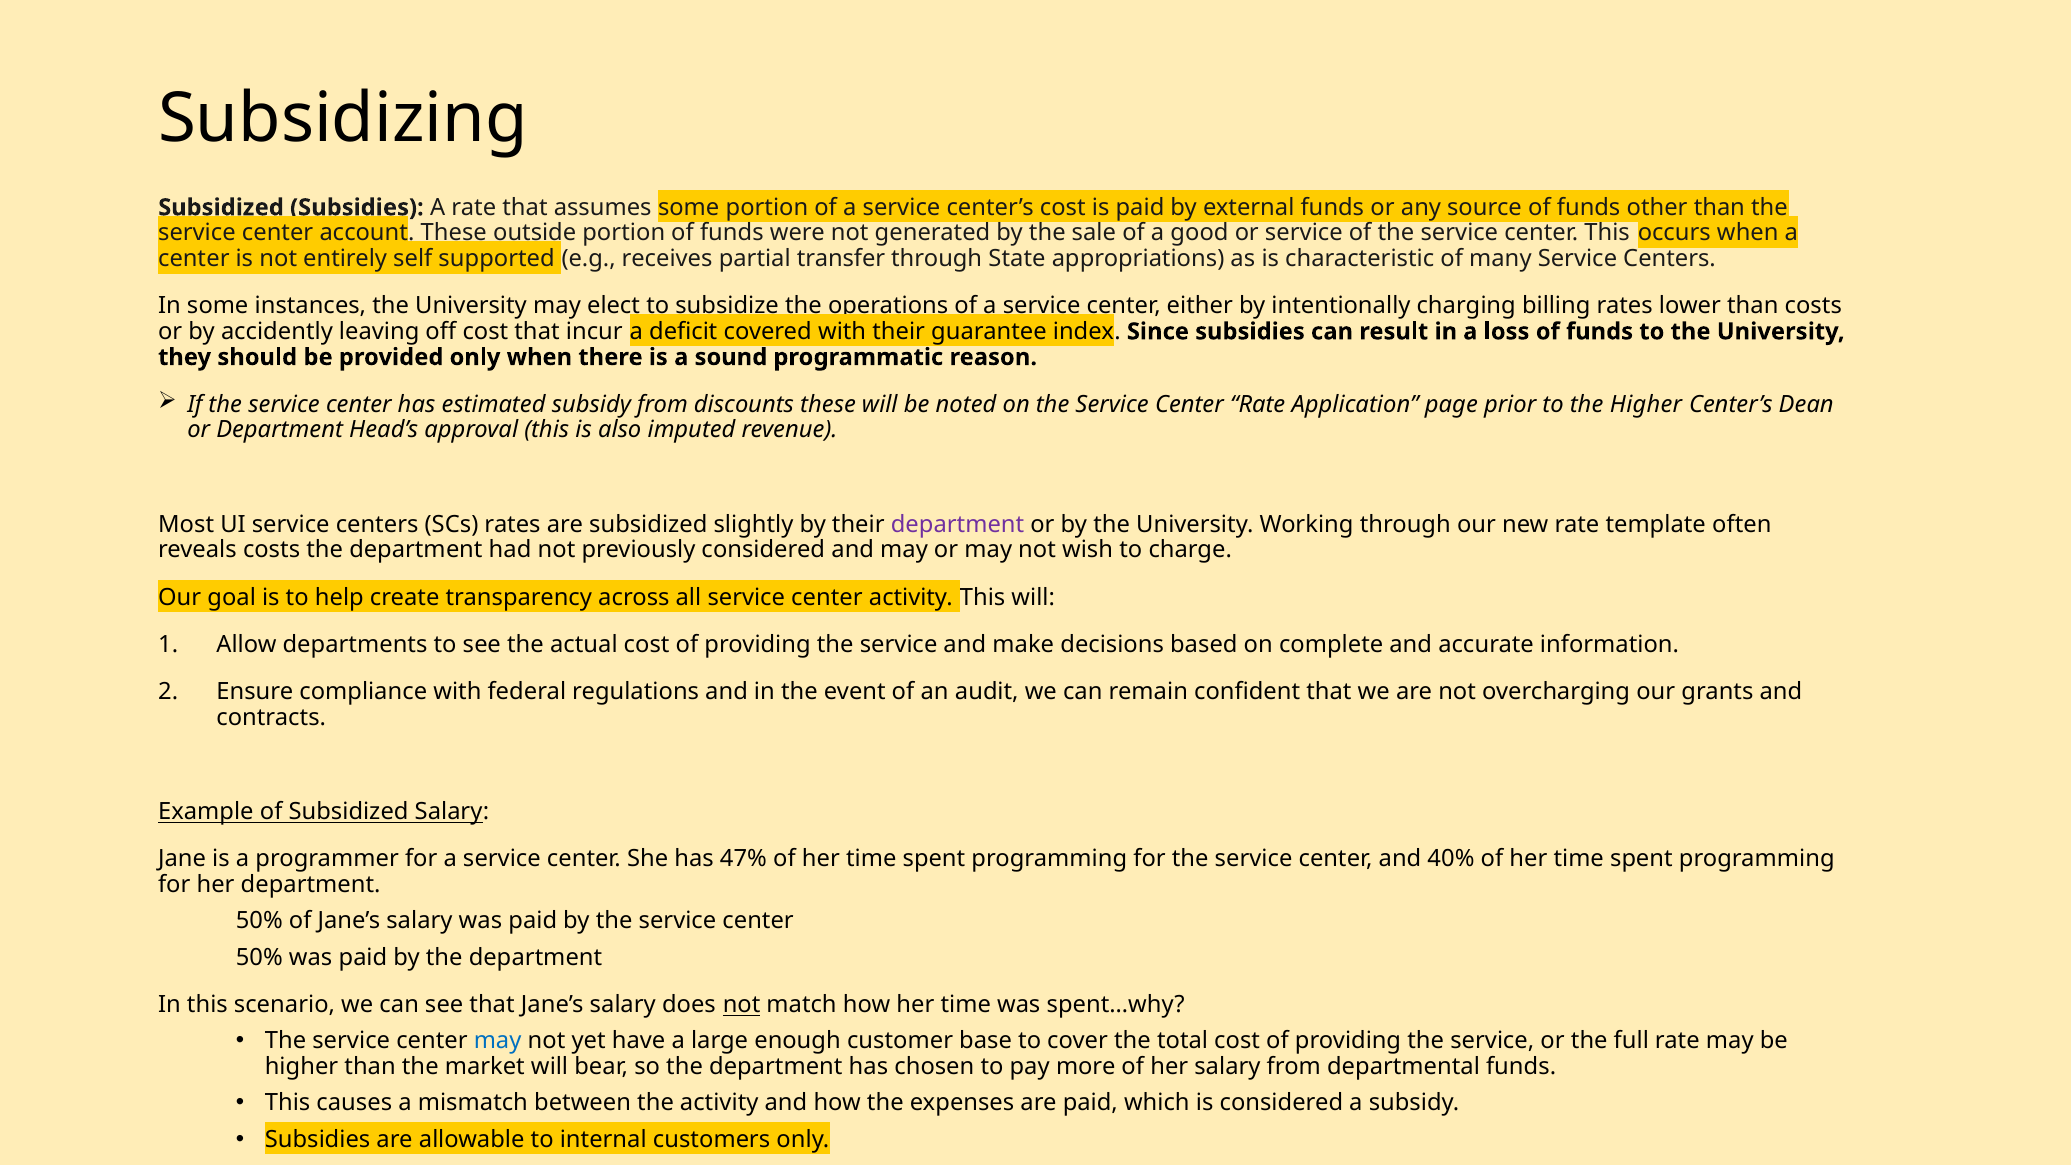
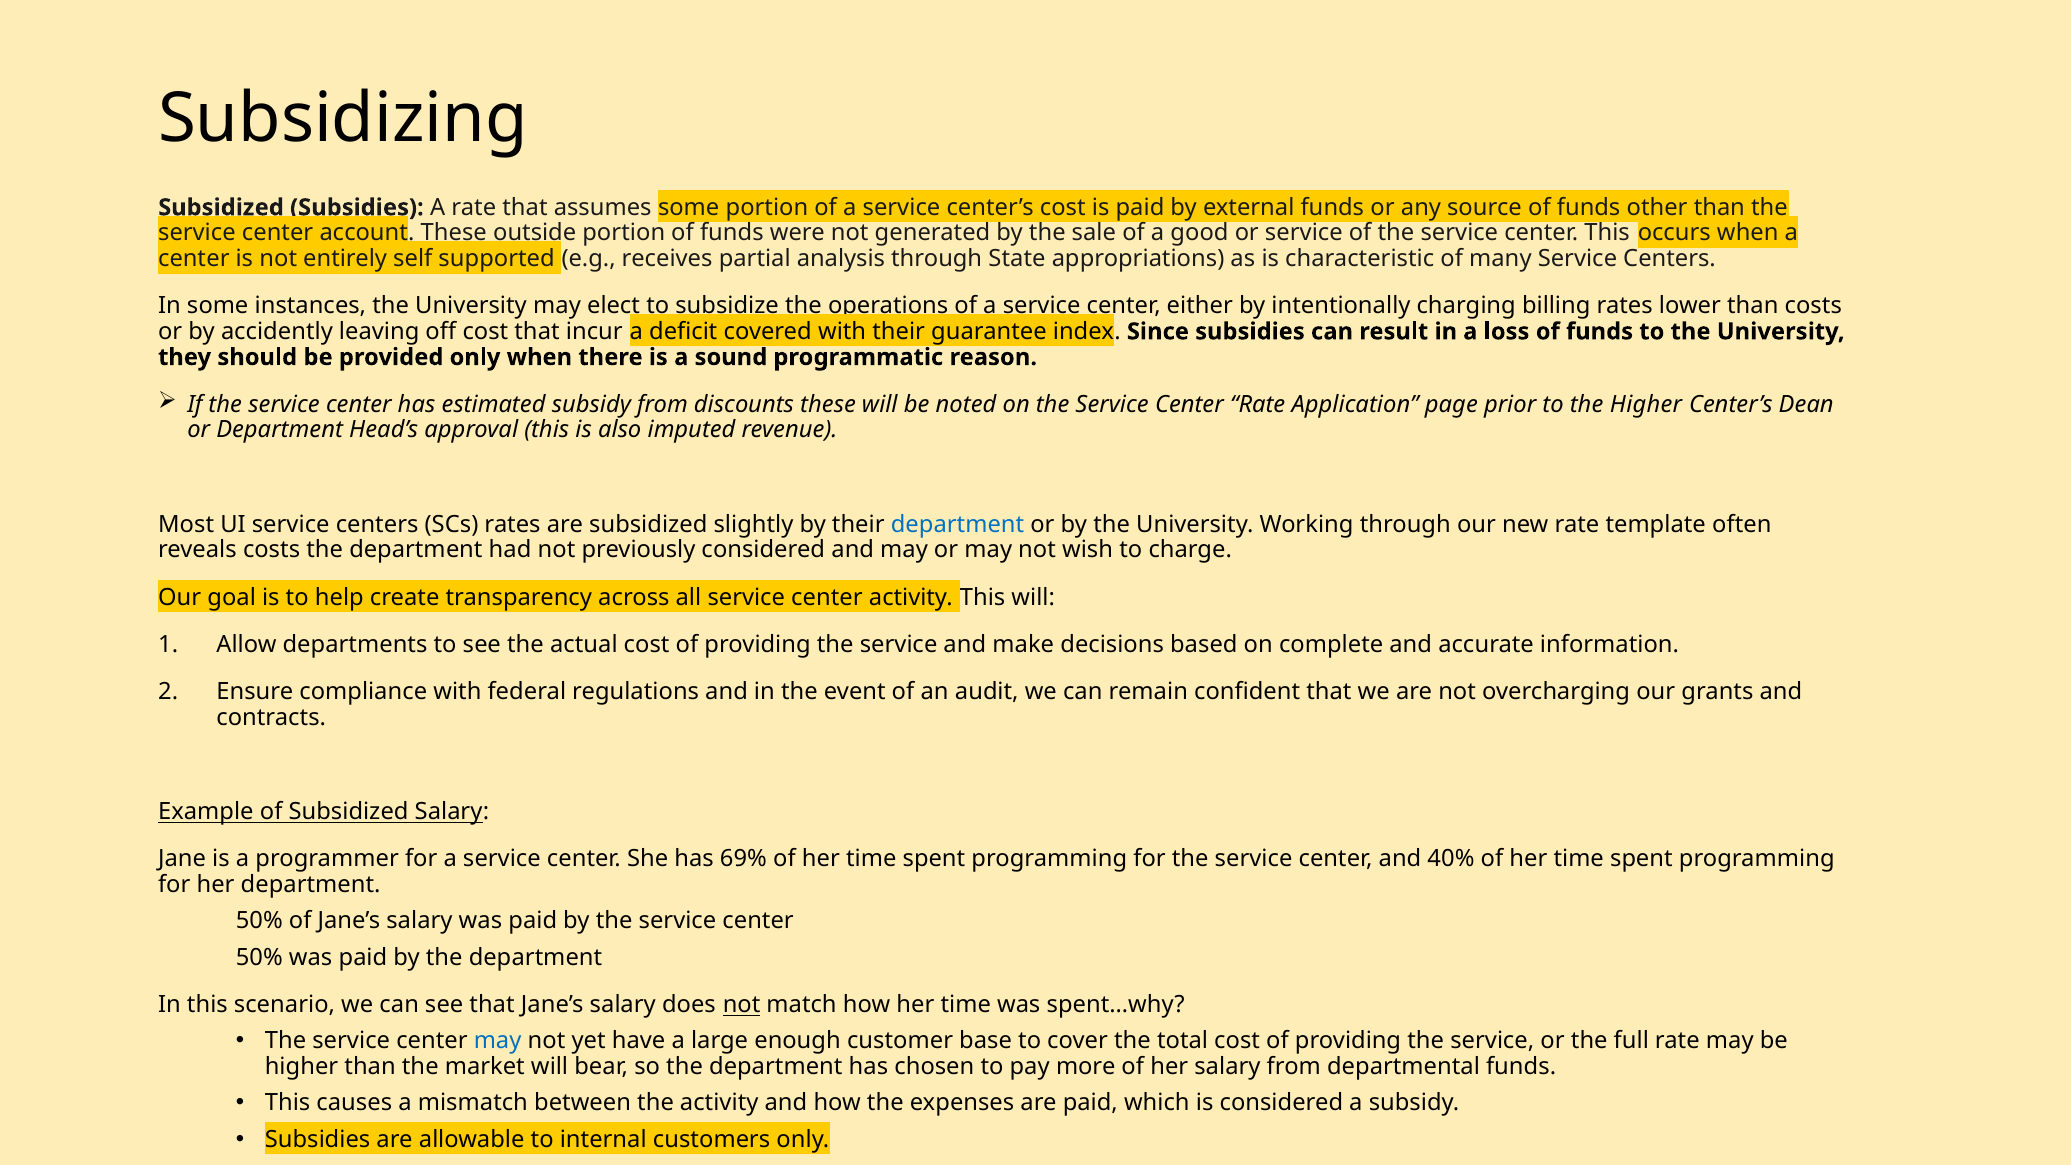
transfer: transfer -> analysis
department at (958, 524) colour: purple -> blue
47%: 47% -> 69%
